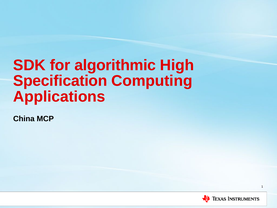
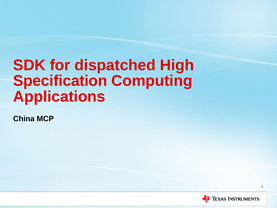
algorithmic: algorithmic -> dispatched
